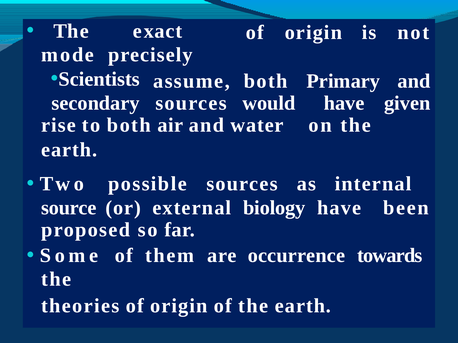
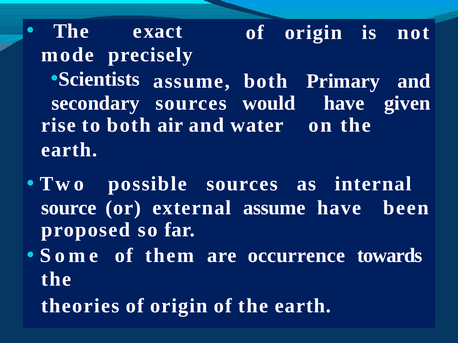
external biology: biology -> assume
